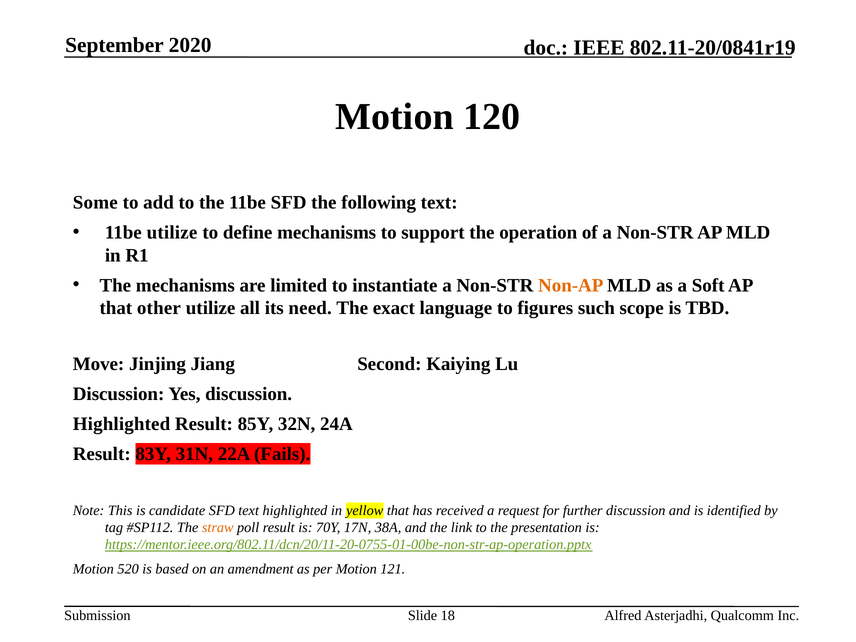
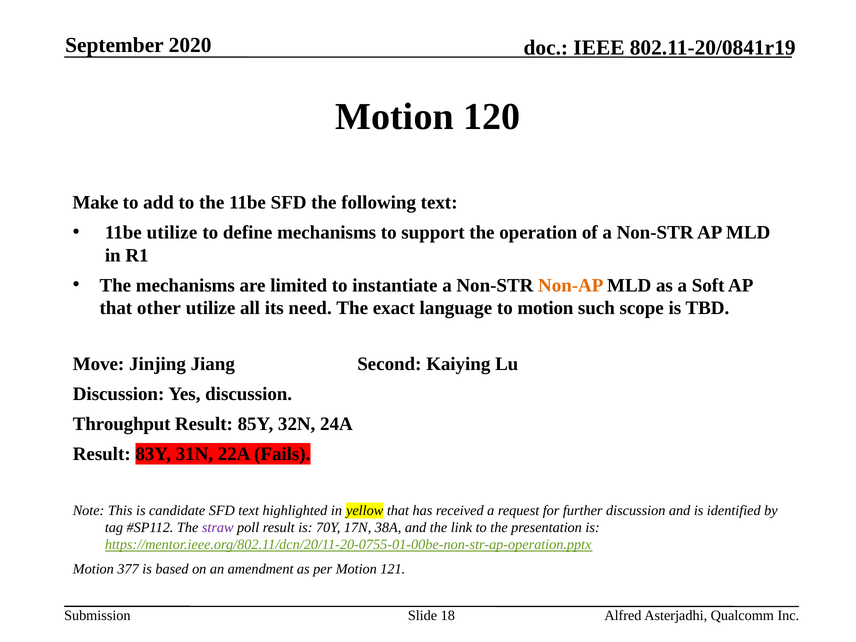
Some: Some -> Make
to figures: figures -> motion
Highlighted at (122, 424): Highlighted -> Throughput
straw colour: orange -> purple
520: 520 -> 377
